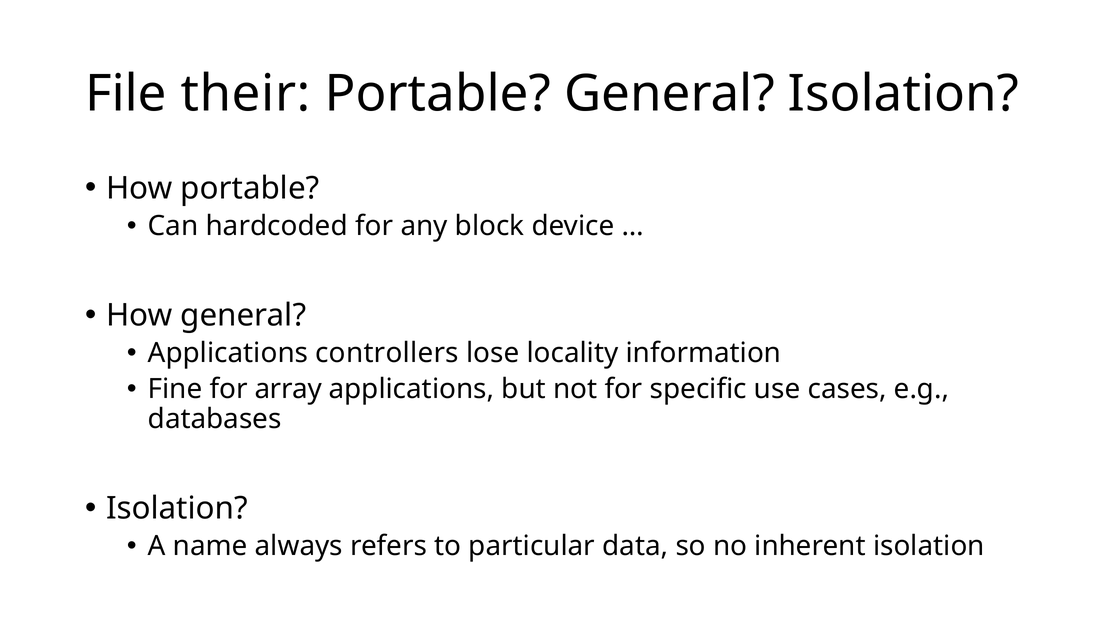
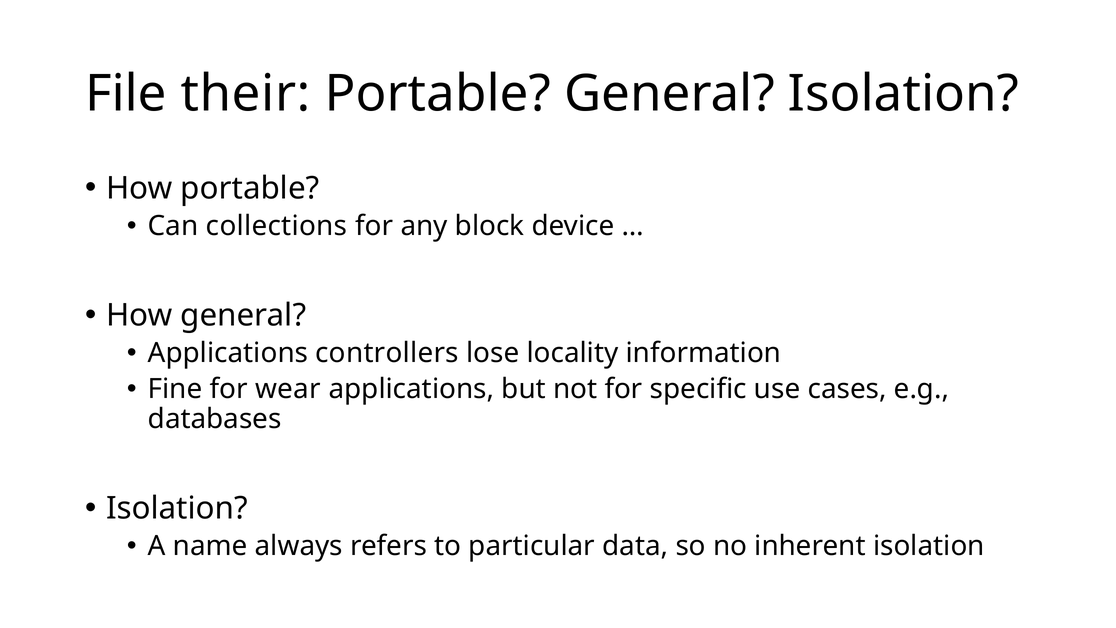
hardcoded: hardcoded -> collections
array: array -> wear
